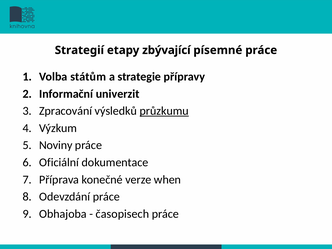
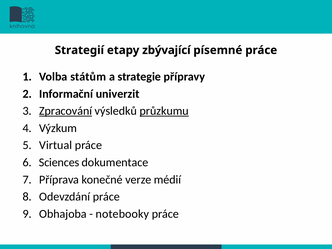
Zpracování underline: none -> present
Noviny: Noviny -> Virtual
Oficiální: Oficiální -> Sciences
when: when -> médií
časopisech: časopisech -> notebooky
